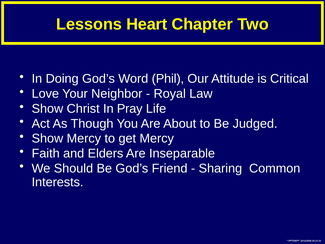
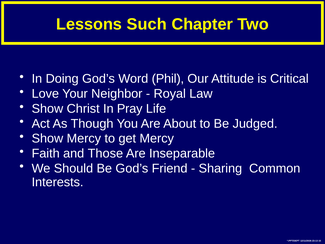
Heart: Heart -> Such
Elders: Elders -> Those
